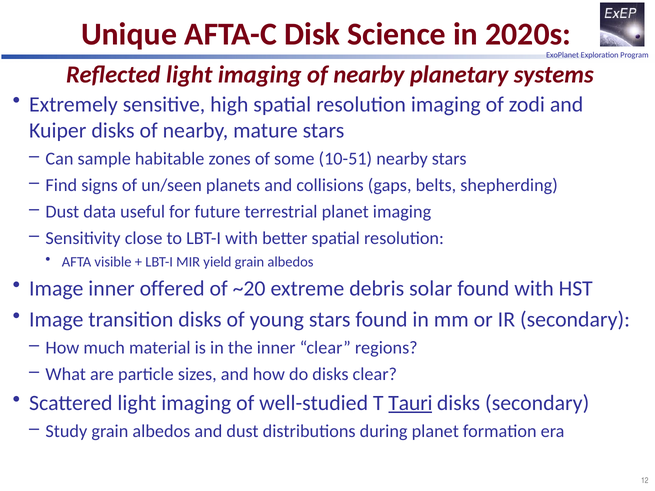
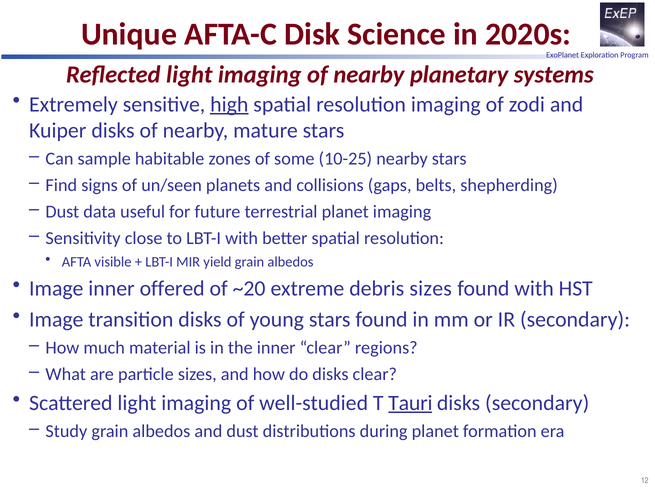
high underline: none -> present
10-51: 10-51 -> 10-25
debris solar: solar -> sizes
